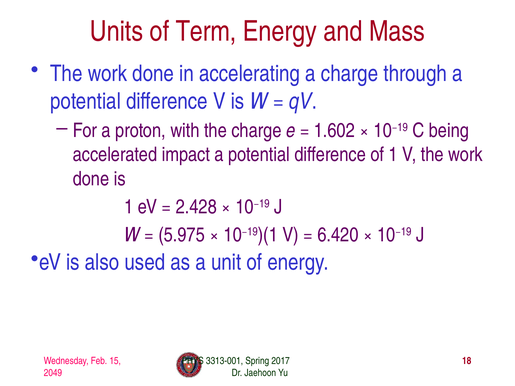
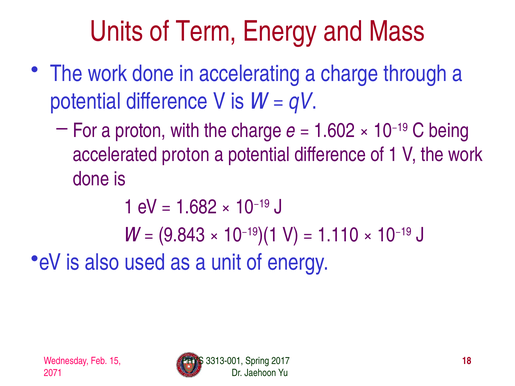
accelerated impact: impact -> proton
2.428: 2.428 -> 1.682
5.975: 5.975 -> 9.843
6.420: 6.420 -> 1.110
2049: 2049 -> 2071
